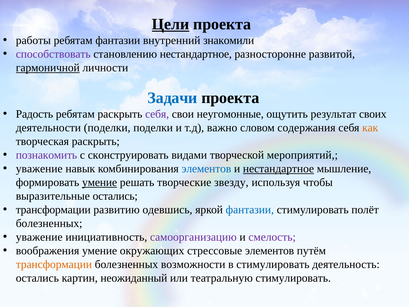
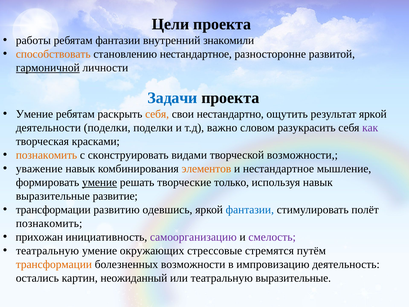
Цели underline: present -> none
способствовать colour: purple -> orange
Радость at (34, 114): Радость -> Умение
себя at (157, 114) colour: purple -> orange
неугомонные: неугомонные -> нестандартно
результат своих: своих -> яркой
содержания: содержания -> разукрасить
как colour: orange -> purple
творческая раскрыть: раскрыть -> красками
познакомить at (47, 155) colour: purple -> orange
творческой мероприятий: мероприятий -> возможности
элементов at (206, 169) colour: blue -> orange
нестандартное at (278, 169) underline: present -> none
звезду: звезду -> только
используя чтобы: чтобы -> навык
выразительные остались: остались -> развитие
болезненных at (49, 223): болезненных -> познакомить
уважение at (39, 237): уважение -> прихожан
воображения at (48, 250): воображения -> театральную
стрессовые элементов: элементов -> стремятся
в стимулировать: стимулировать -> импровизацию
театральную стимулировать: стимулировать -> выразительные
